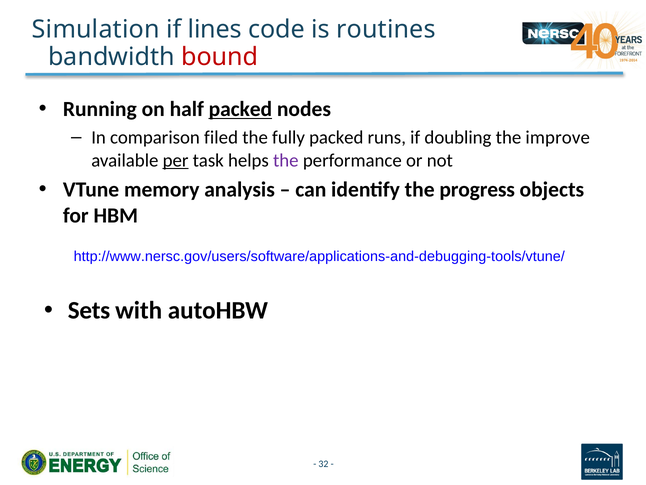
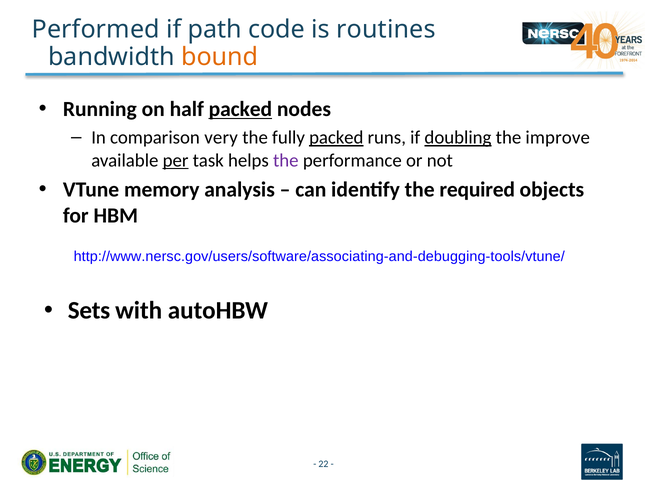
Simulation: Simulation -> Performed
lines: lines -> path
bound colour: red -> orange
filed: filed -> very
packed at (336, 138) underline: none -> present
doubling underline: none -> present
progress: progress -> required
http://www.nersc.gov/users/software/applications-and-debugging-tools/vtune/: http://www.nersc.gov/users/software/applications-and-debugging-tools/vtune/ -> http://www.nersc.gov/users/software/associating-and-debugging-tools/vtune/
32: 32 -> 22
